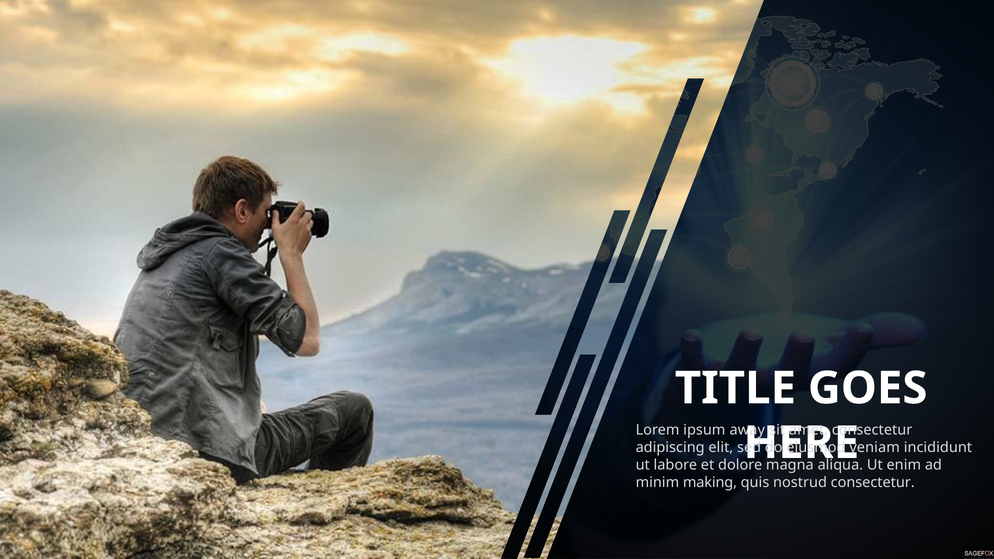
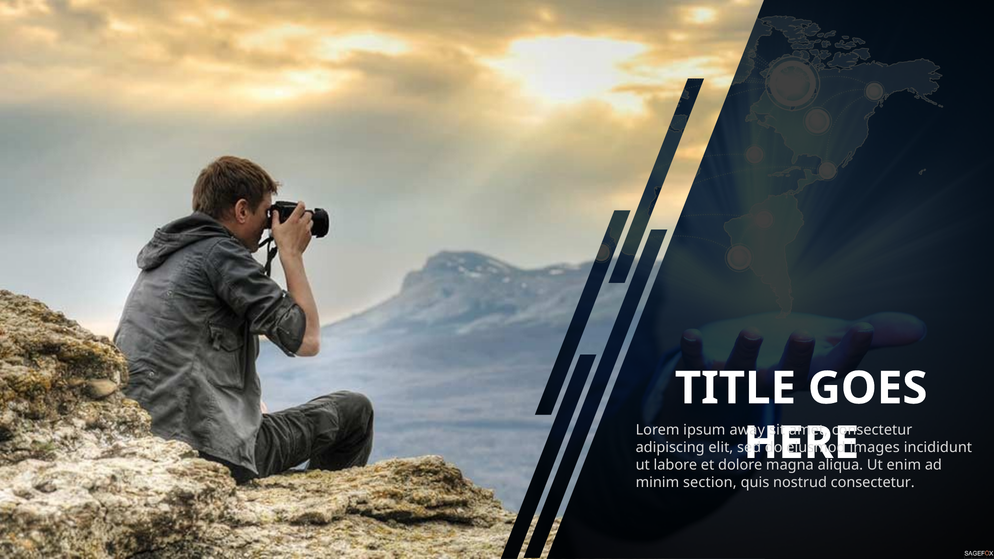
veniam: veniam -> images
making: making -> section
